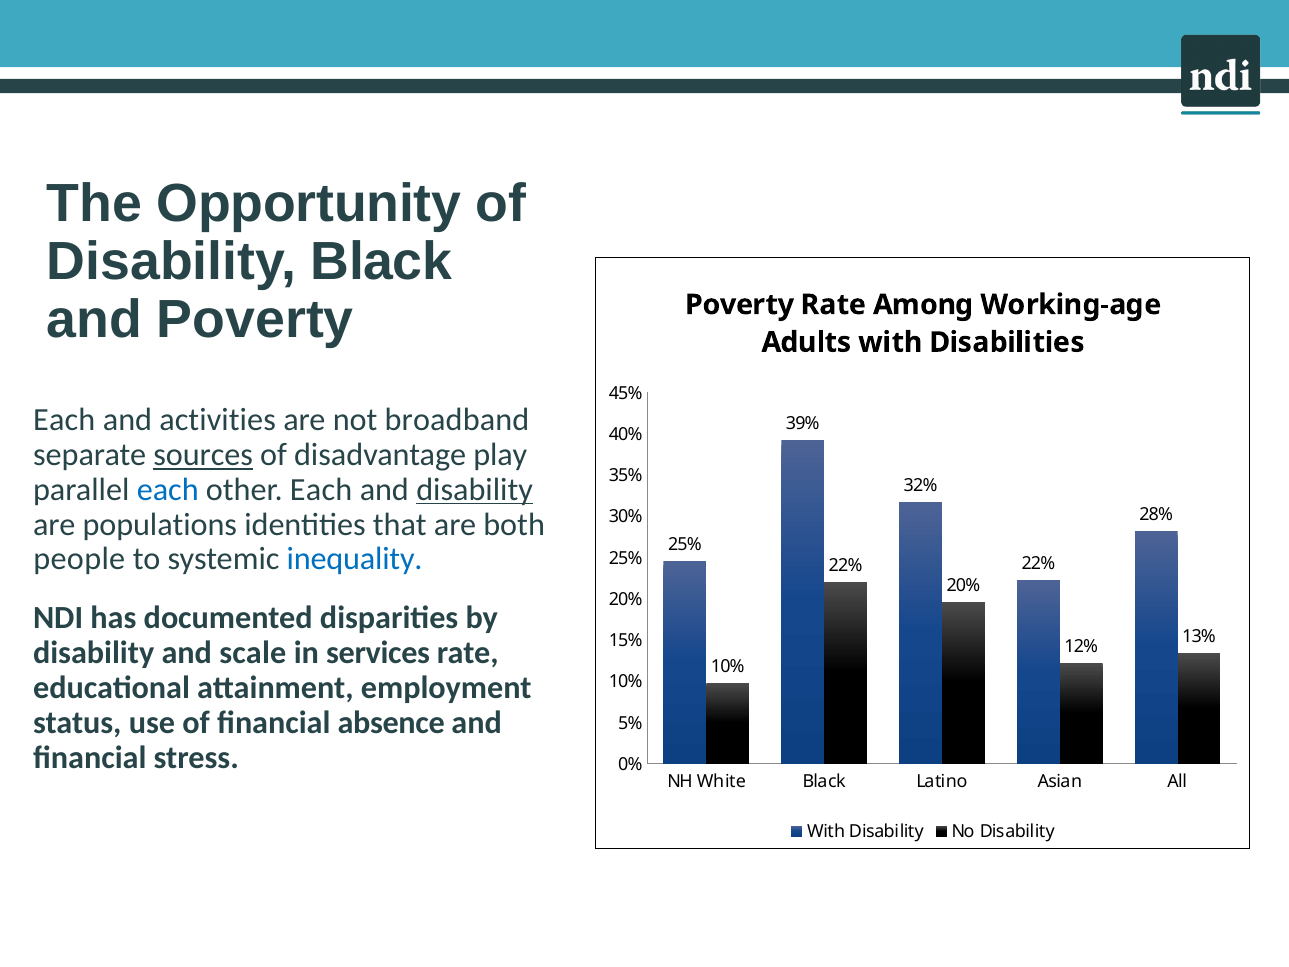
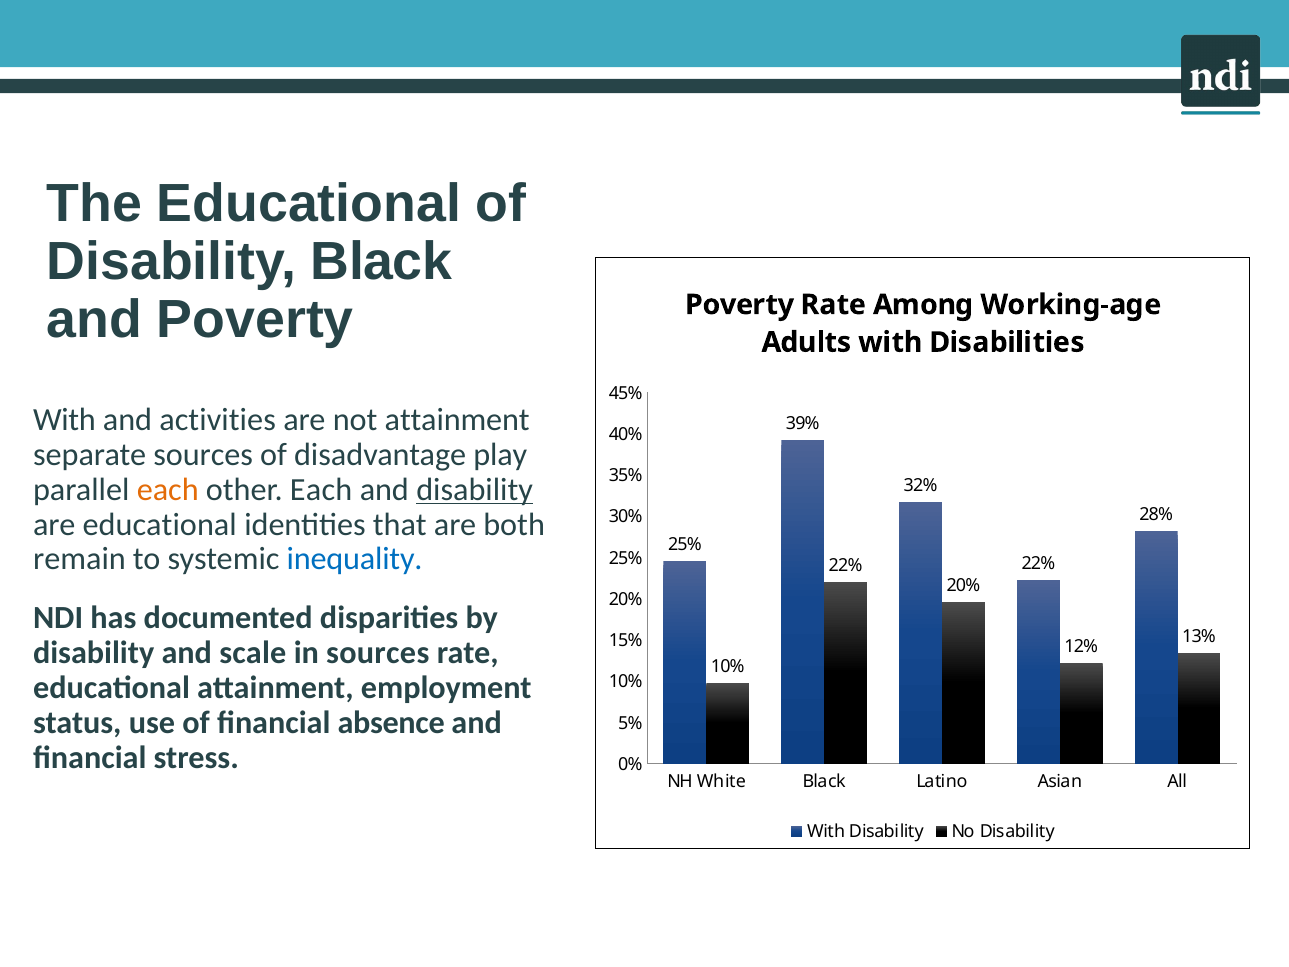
The Opportunity: Opportunity -> Educational
Each at (64, 420): Each -> With
not broadband: broadband -> attainment
sources at (203, 455) underline: present -> none
each at (168, 490) colour: blue -> orange
are populations: populations -> educational
people: people -> remain
in services: services -> sources
